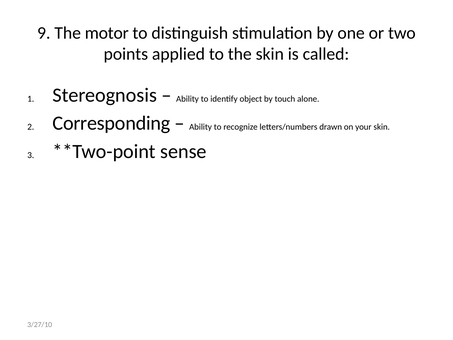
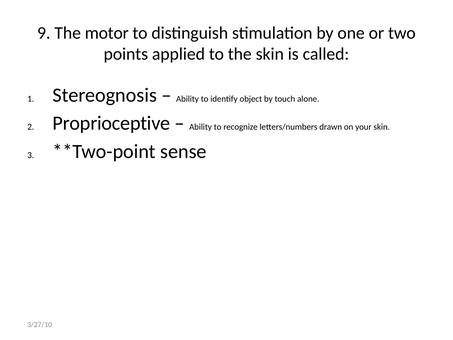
Corresponding: Corresponding -> Proprioceptive
